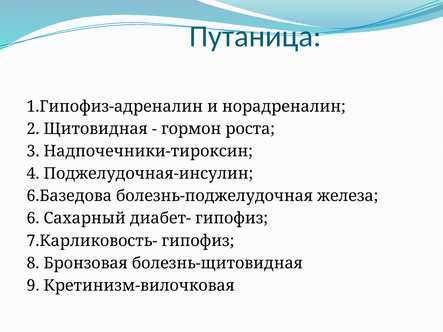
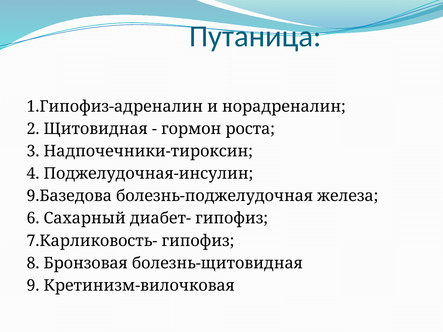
6.Базедова: 6.Базедова -> 9.Базедова
